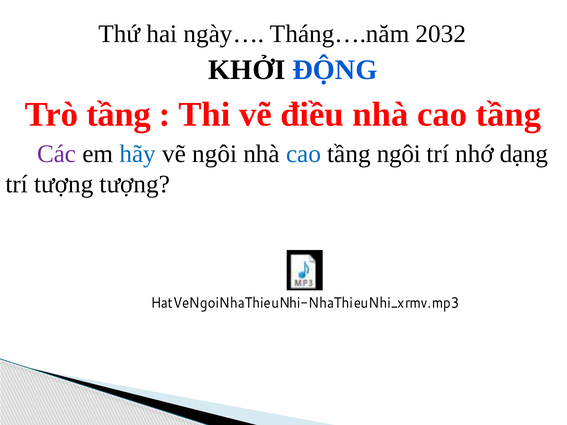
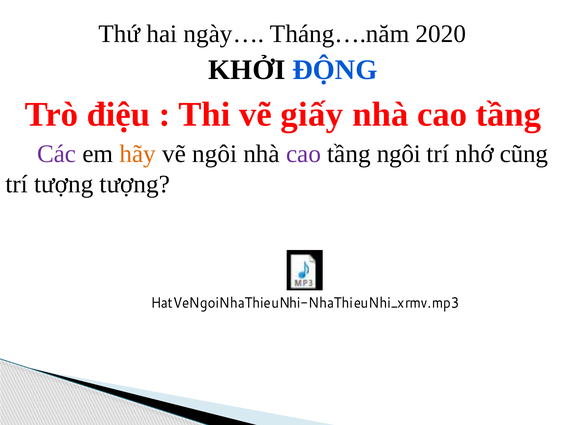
2032: 2032 -> 2020
Trò tầng: tầng -> điệu
điều: điều -> giấy
hãy colour: blue -> orange
cao at (304, 154) colour: blue -> purple
dạng: dạng -> cũng
